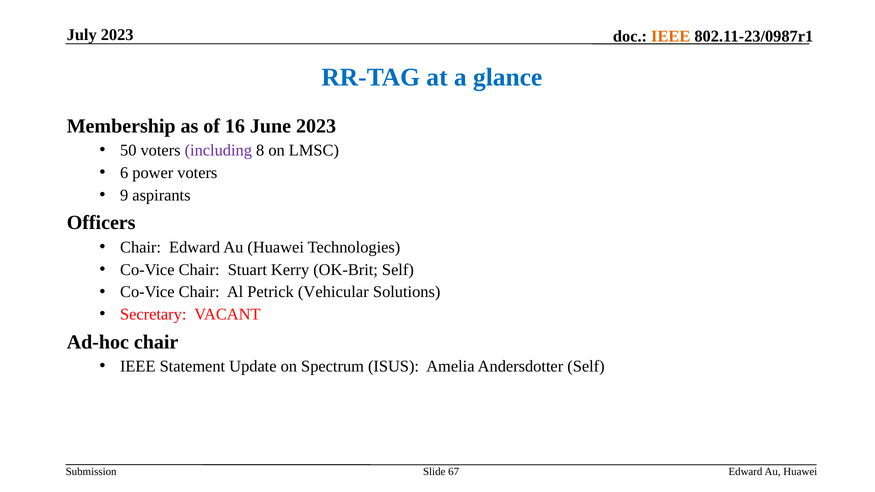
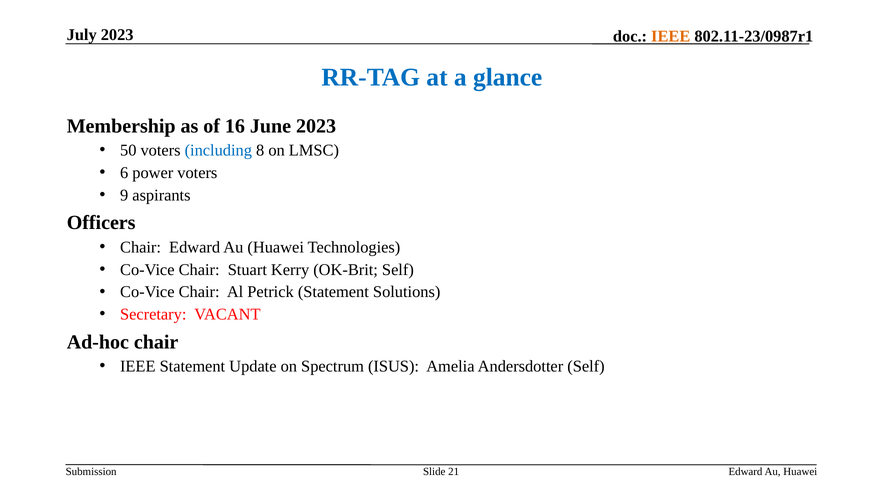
including colour: purple -> blue
Petrick Vehicular: Vehicular -> Statement
67: 67 -> 21
